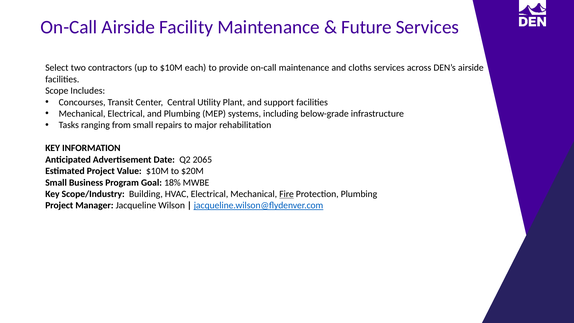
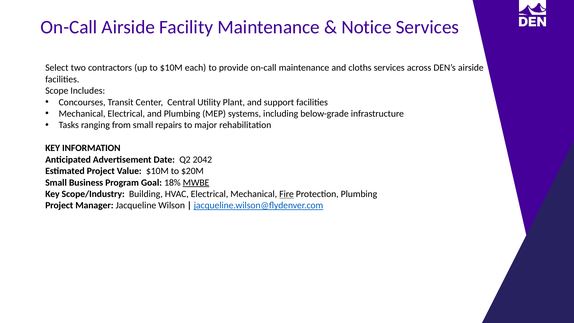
Future: Future -> Notice
2065: 2065 -> 2042
MWBE underline: none -> present
